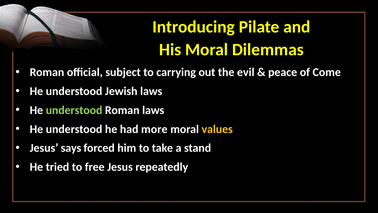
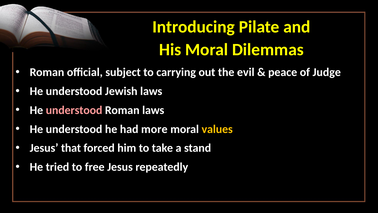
Come: Come -> Judge
understood at (74, 110) colour: light green -> pink
says: says -> that
